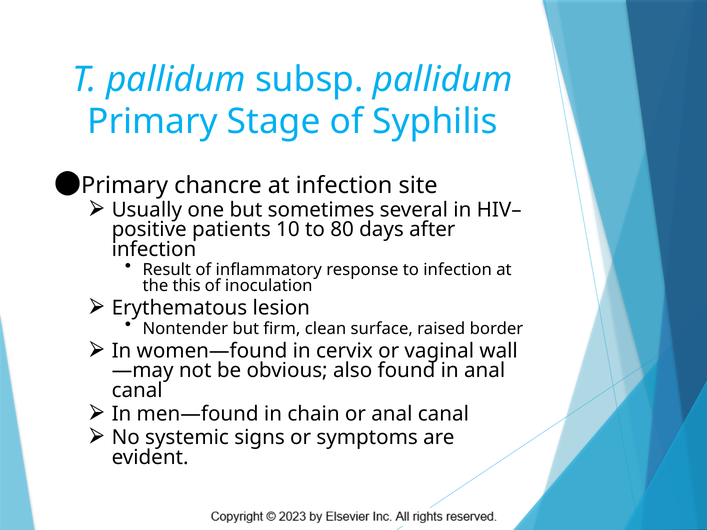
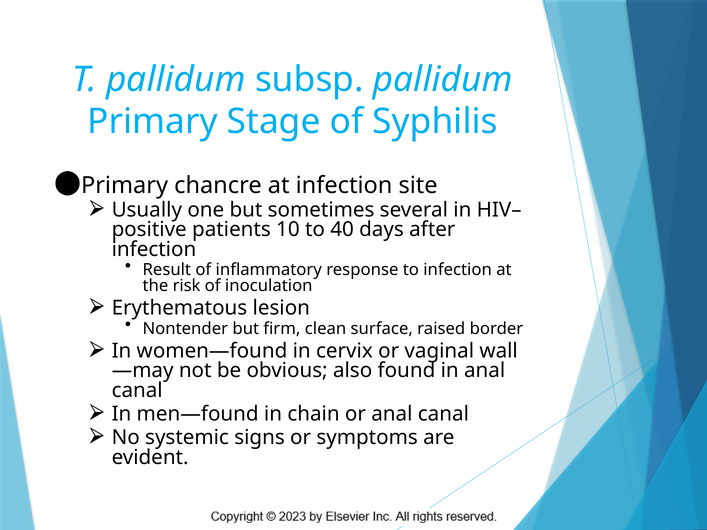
80: 80 -> 40
this: this -> risk
